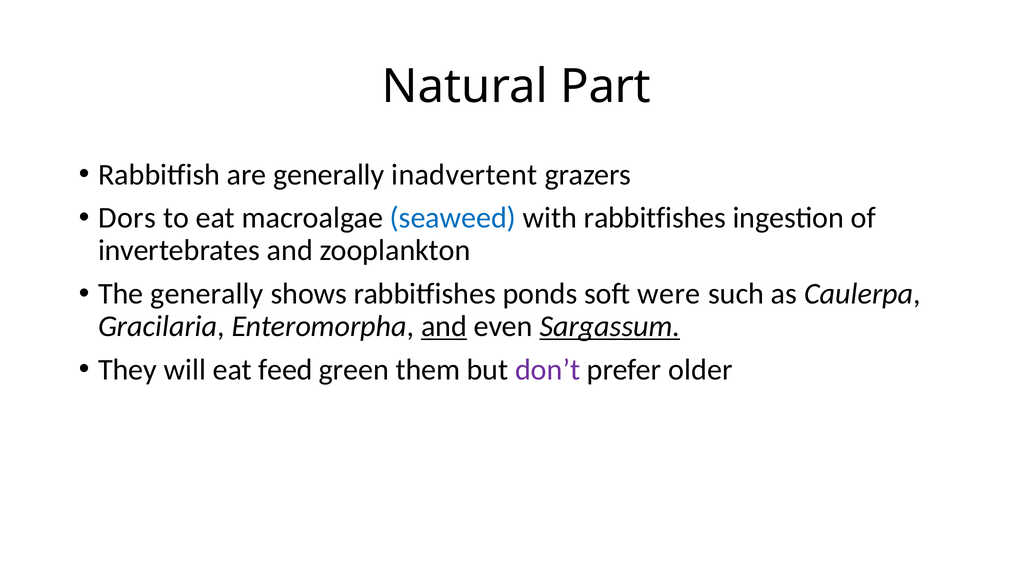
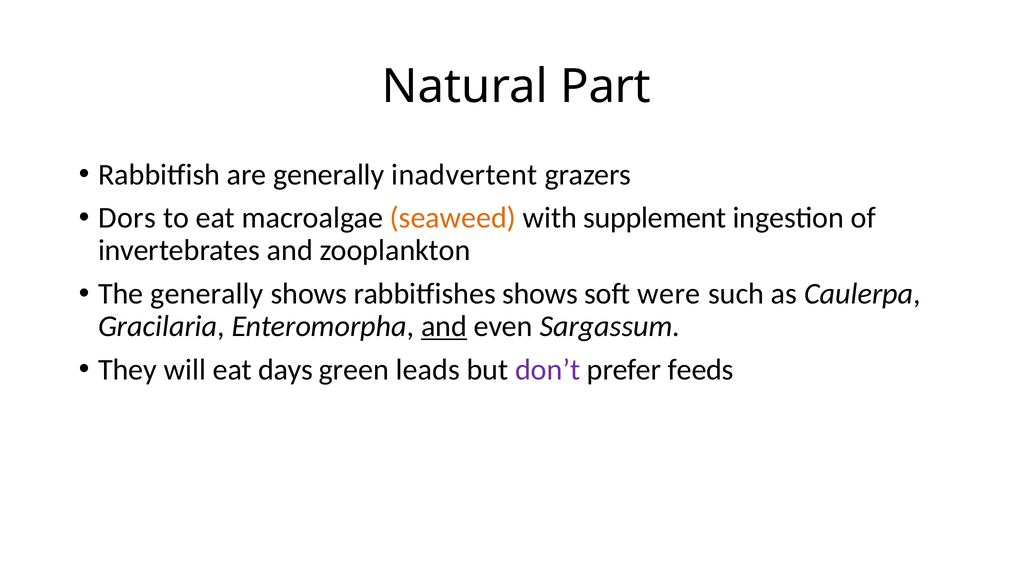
seaweed colour: blue -> orange
with rabbitfishes: rabbitfishes -> supplement
rabbitfishes ponds: ponds -> shows
Sargassum underline: present -> none
feed: feed -> days
them: them -> leads
older: older -> feeds
